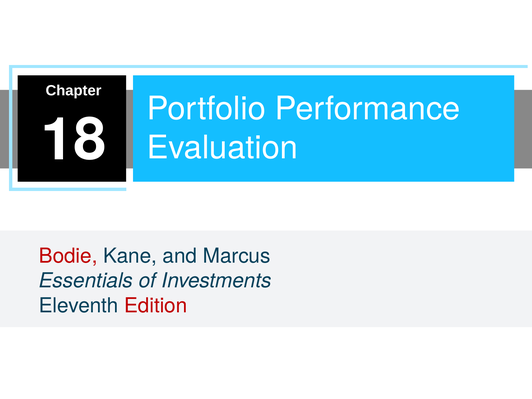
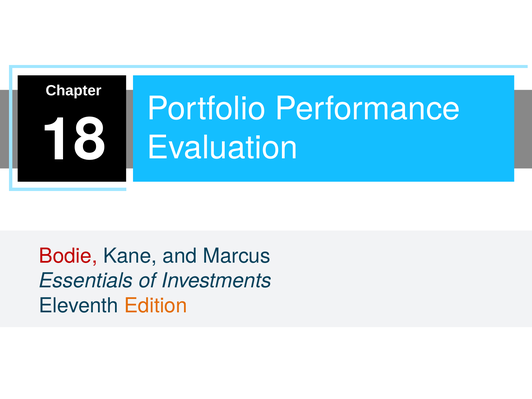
Edition colour: red -> orange
